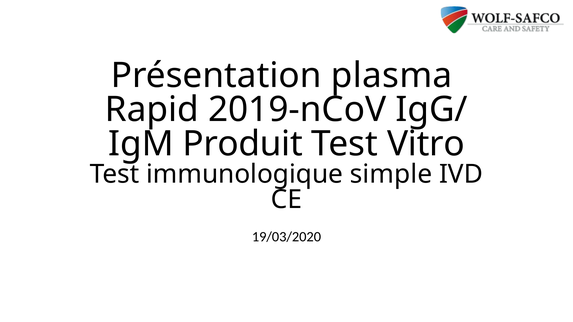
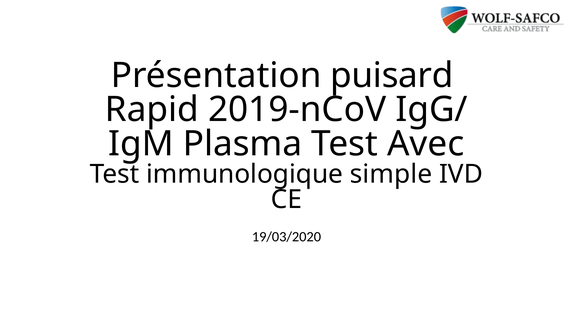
plasma: plasma -> puisard
Produit: Produit -> Plasma
Vitro: Vitro -> Avec
